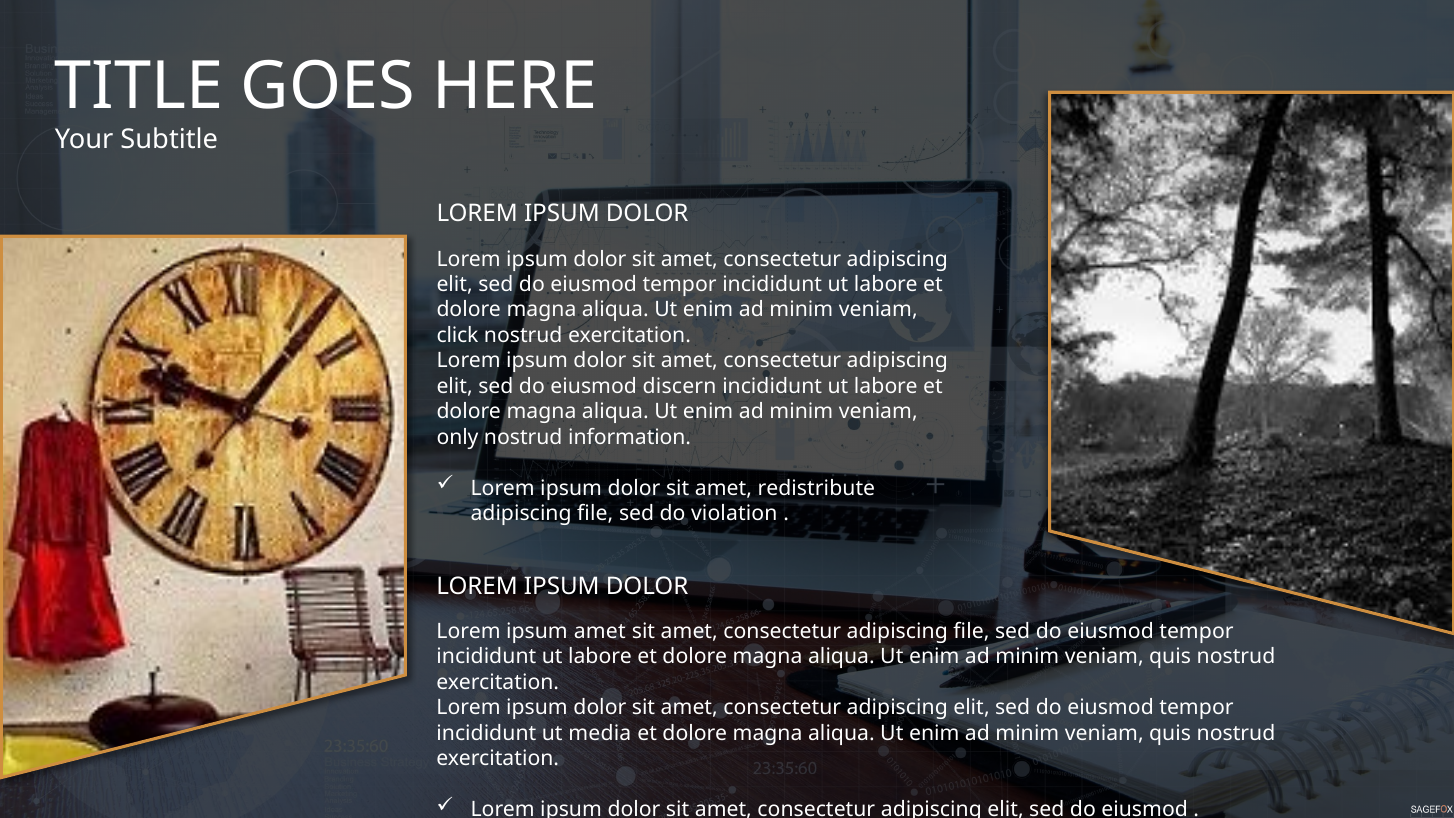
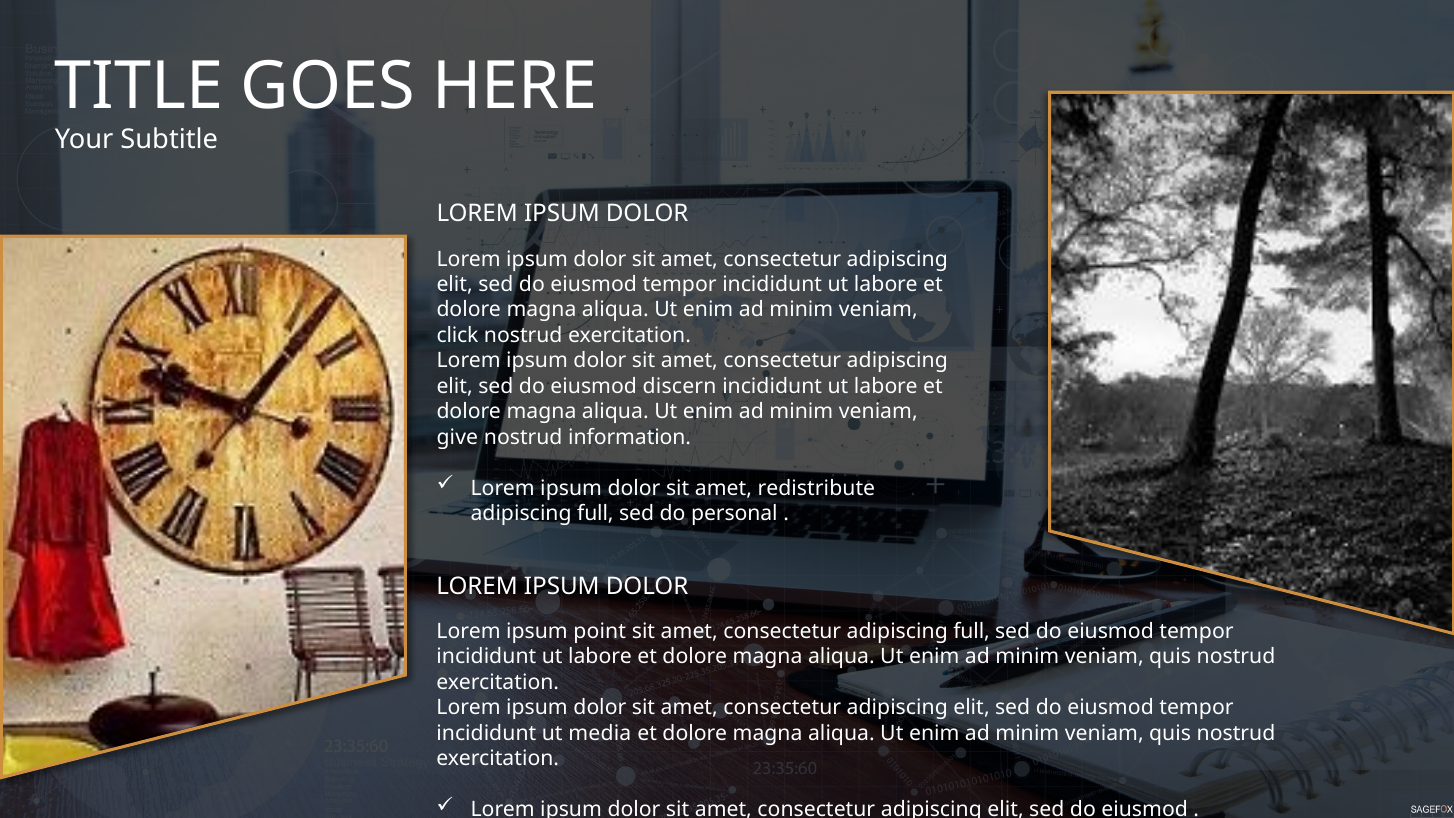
only: only -> give
file at (595, 514): file -> full
violation: violation -> personal
ipsum amet: amet -> point
consectetur adipiscing file: file -> full
